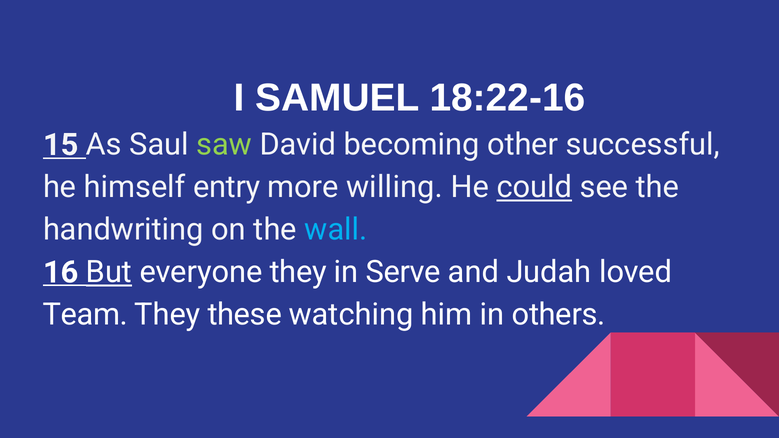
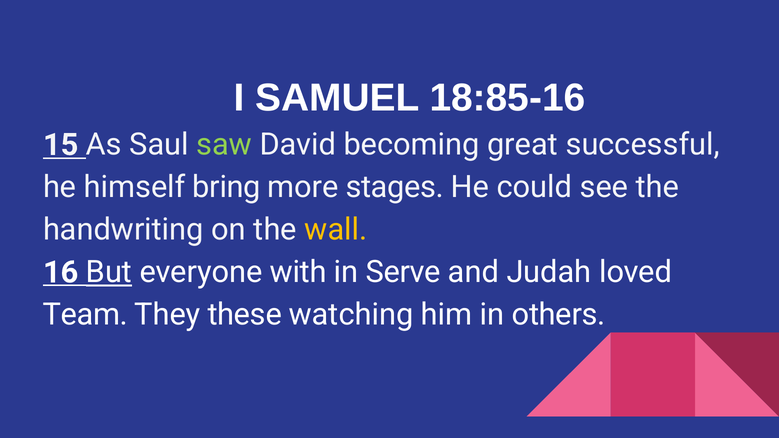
18:22-16: 18:22-16 -> 18:85-16
other: other -> great
entry: entry -> bring
willing: willing -> stages
could underline: present -> none
wall colour: light blue -> yellow
everyone they: they -> with
